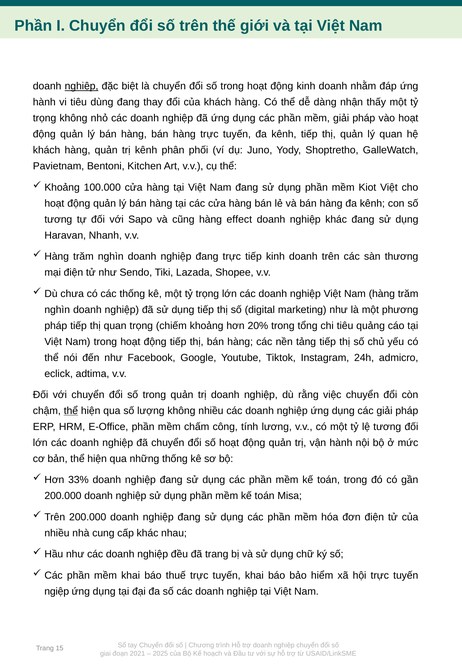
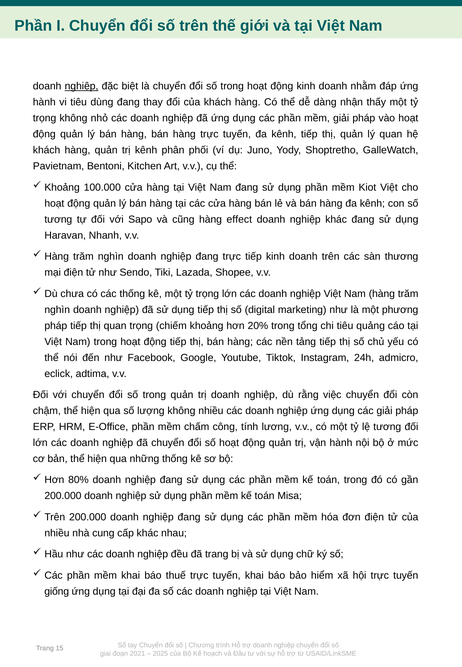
thể at (71, 411) underline: present -> none
33%: 33% -> 80%
ngiệp: ngiệp -> giống
